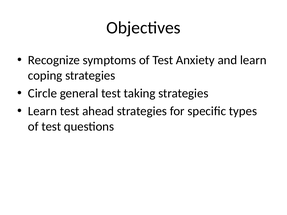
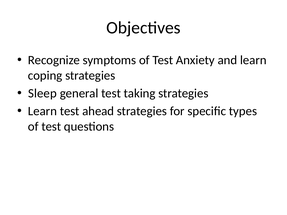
Circle: Circle -> Sleep
